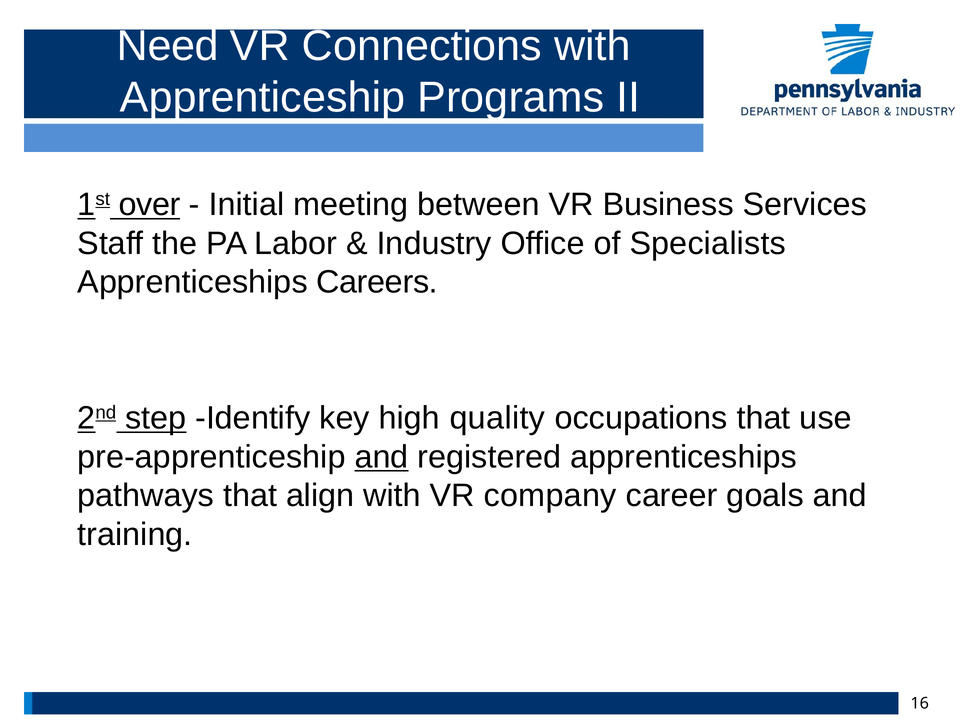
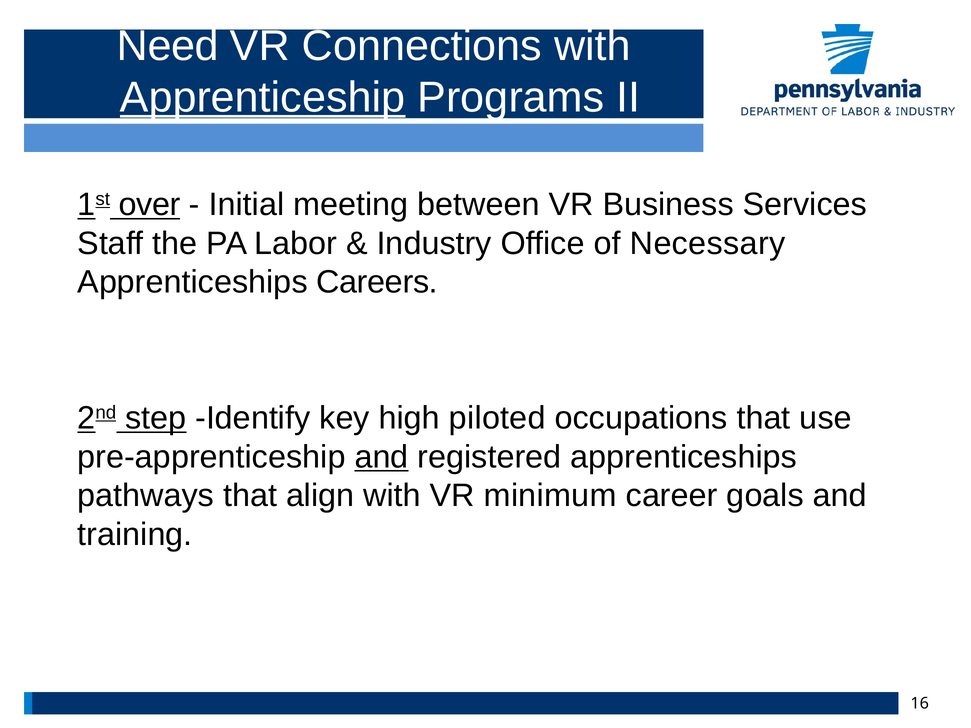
Apprenticeship underline: none -> present
Specialists: Specialists -> Necessary
quality: quality -> piloted
company: company -> minimum
